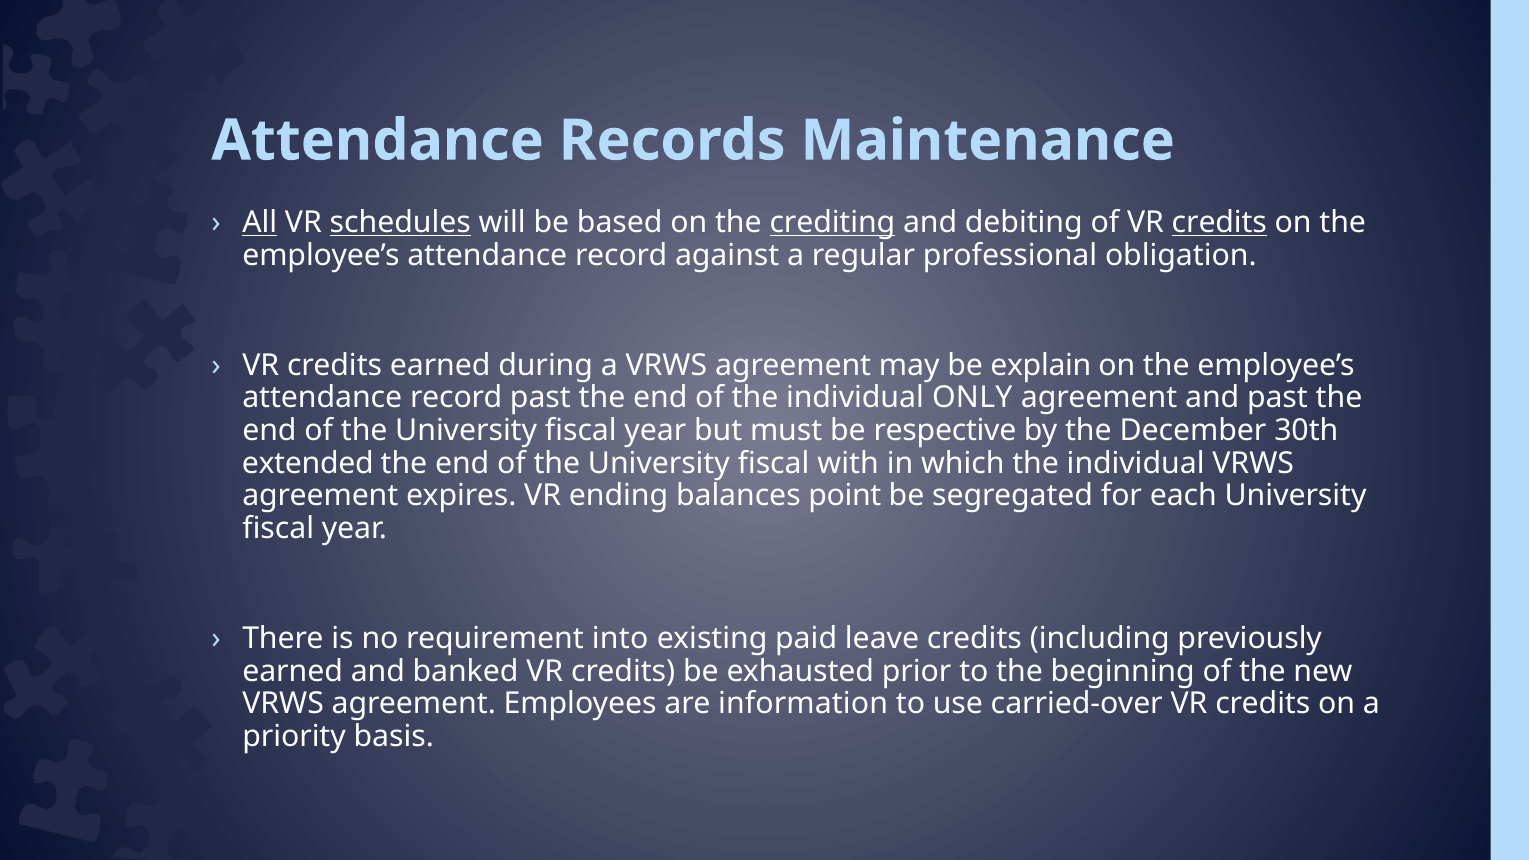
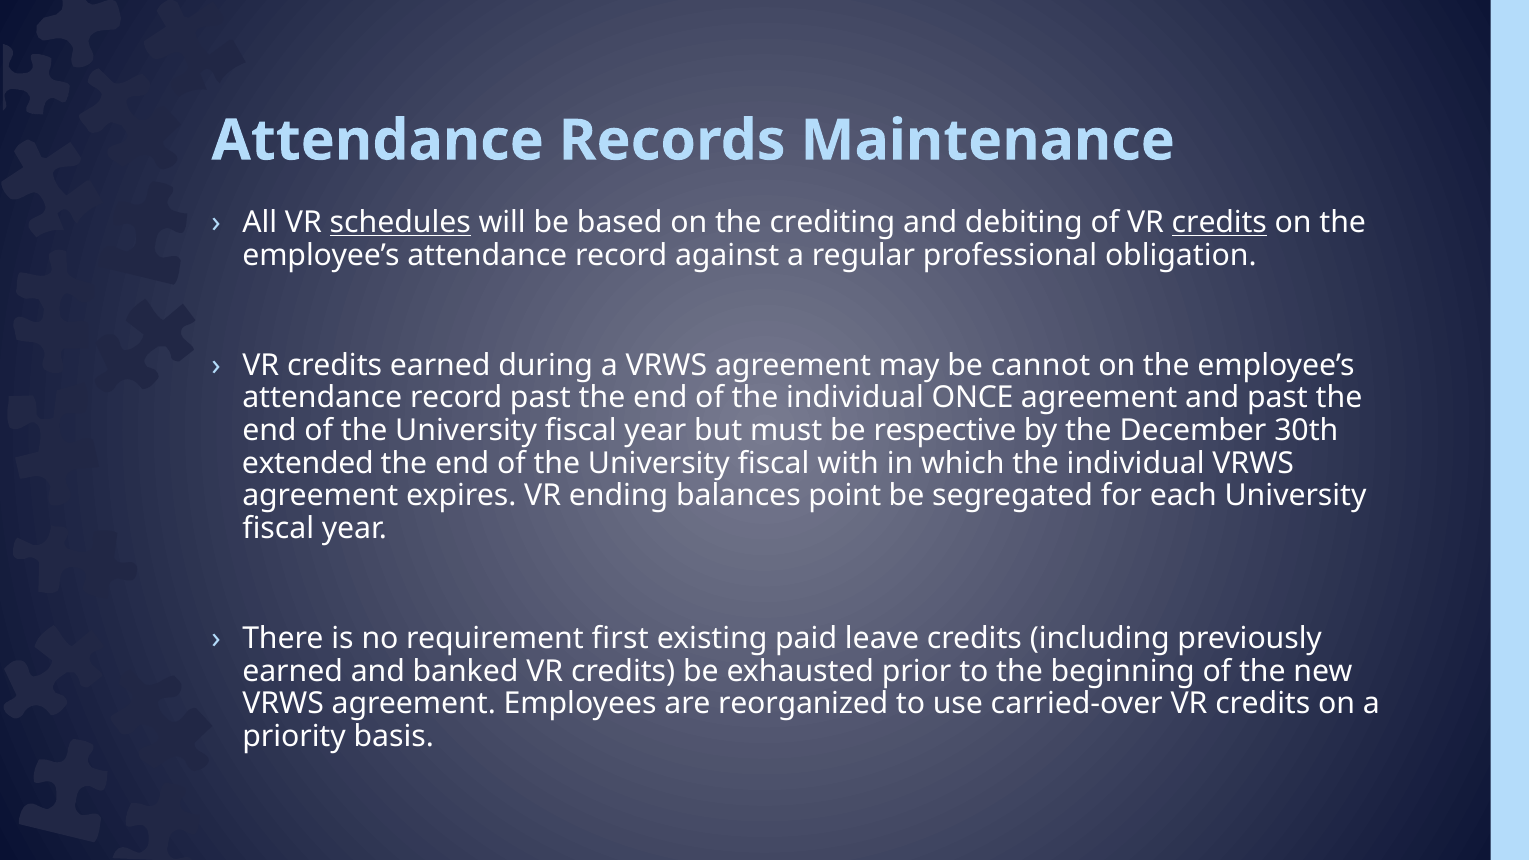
All underline: present -> none
crediting underline: present -> none
explain: explain -> cannot
ONLY: ONLY -> ONCE
into: into -> first
information: information -> reorganized
